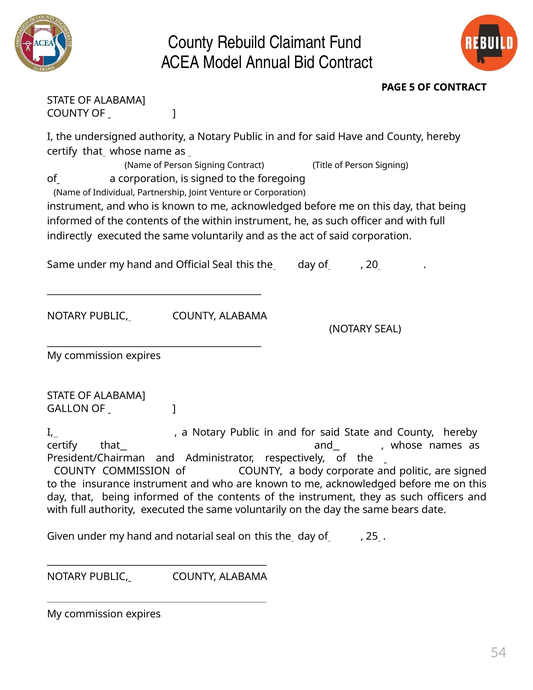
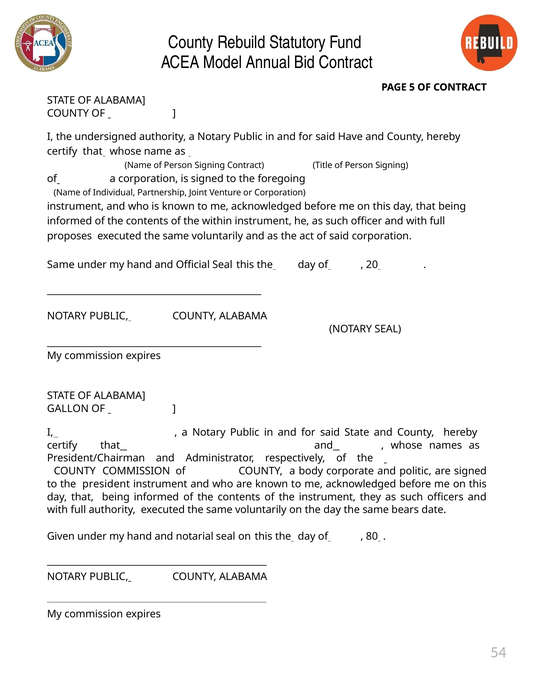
Claimant: Claimant -> Statutory
indirectly: indirectly -> proposes
insurance: insurance -> president
25: 25 -> 80
